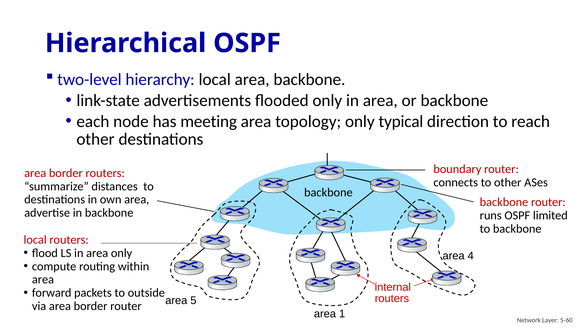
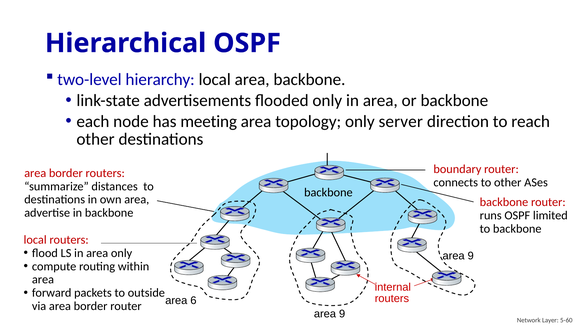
typical: typical -> server
4 at (471, 256): 4 -> 9
5: 5 -> 6
1 at (342, 314): 1 -> 9
